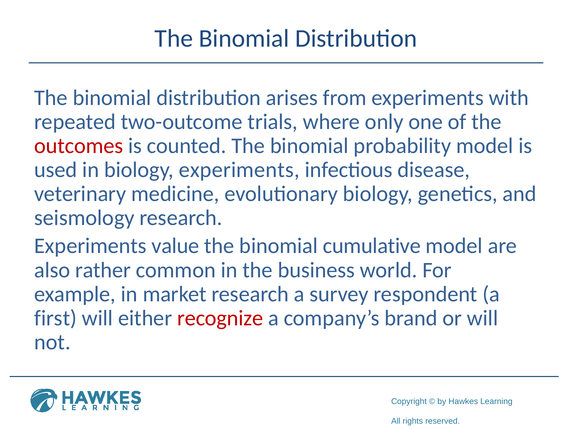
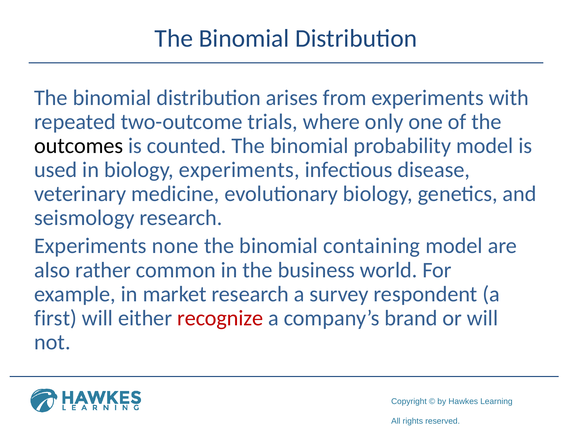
outcomes colour: red -> black
value: value -> none
cumulative: cumulative -> containing
